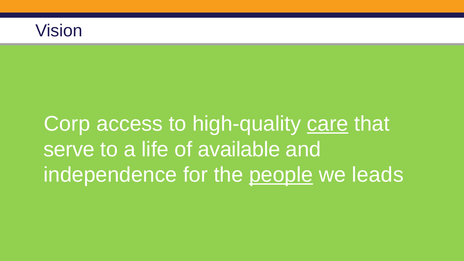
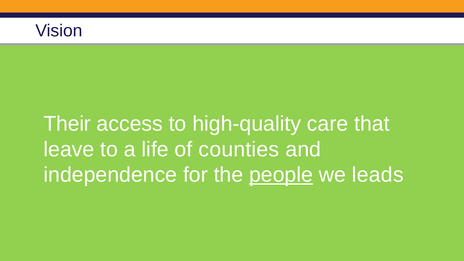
Corp: Corp -> Their
care underline: present -> none
serve: serve -> leave
available: available -> counties
